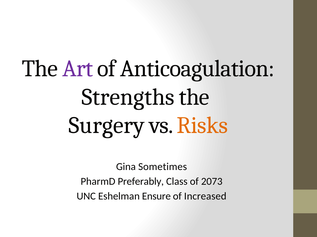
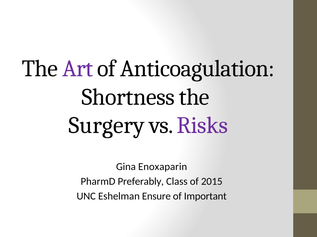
Strengths: Strengths -> Shortness
Risks colour: orange -> purple
Sometimes: Sometimes -> Enoxaparin
2073: 2073 -> 2015
Increased: Increased -> Important
